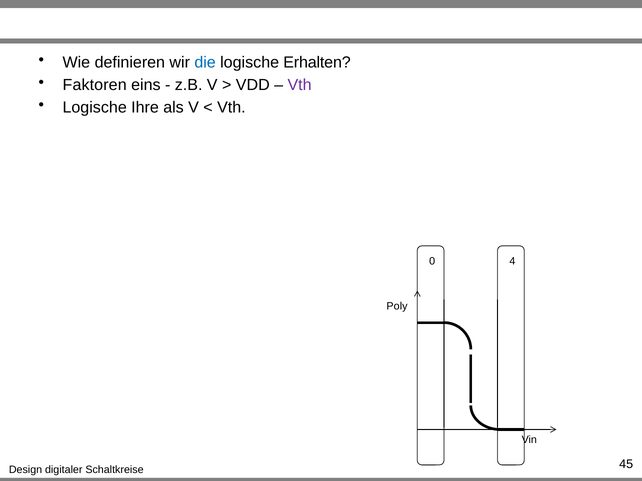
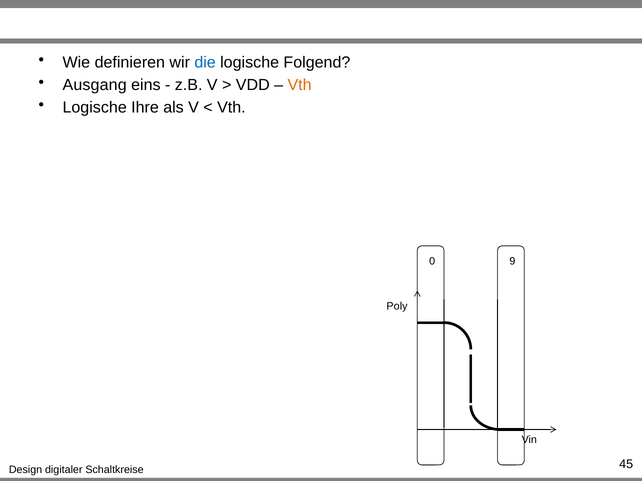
Erhalten: Erhalten -> Folgend
Faktoren: Faktoren -> Ausgang
Vth at (300, 85) colour: purple -> orange
4: 4 -> 9
